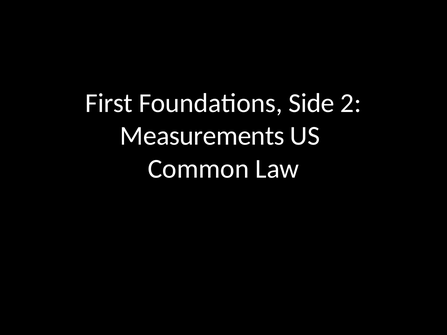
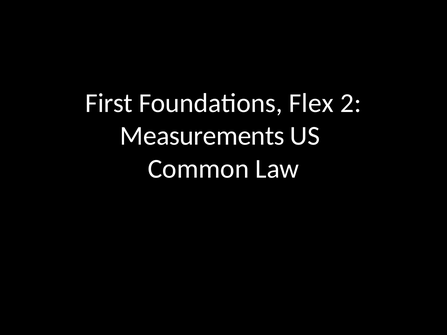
Side: Side -> Flex
